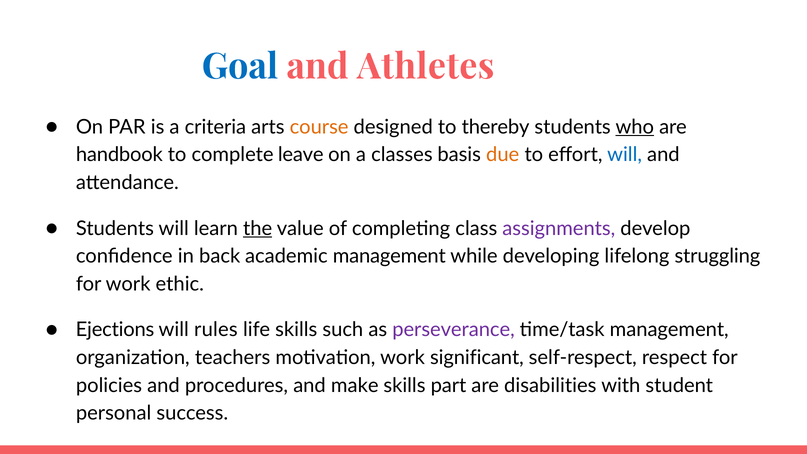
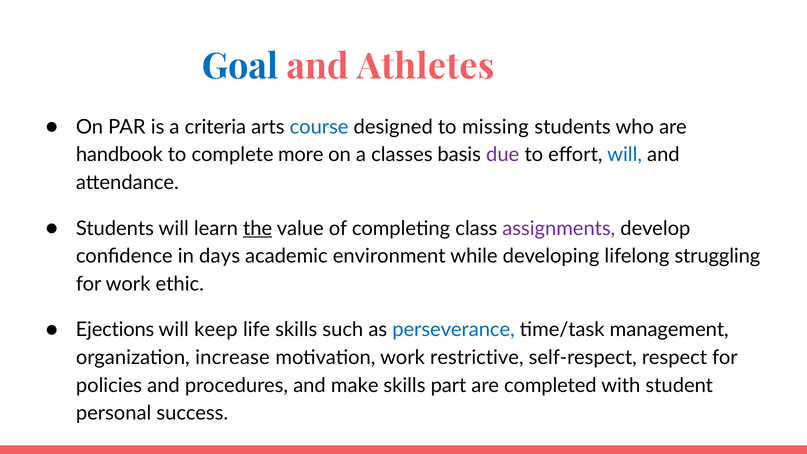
course colour: orange -> blue
thereby: thereby -> missing
who underline: present -> none
leave: leave -> more
due colour: orange -> purple
back: back -> days
academic management: management -> environment
rules: rules -> keep
perseverance colour: purple -> blue
teachers: teachers -> increase
significant: significant -> restrictive
disabilities: disabilities -> completed
